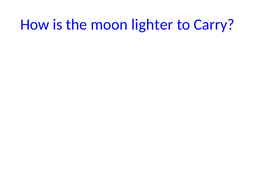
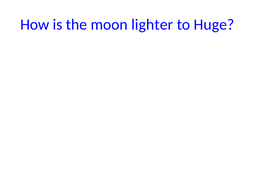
Carry: Carry -> Huge
